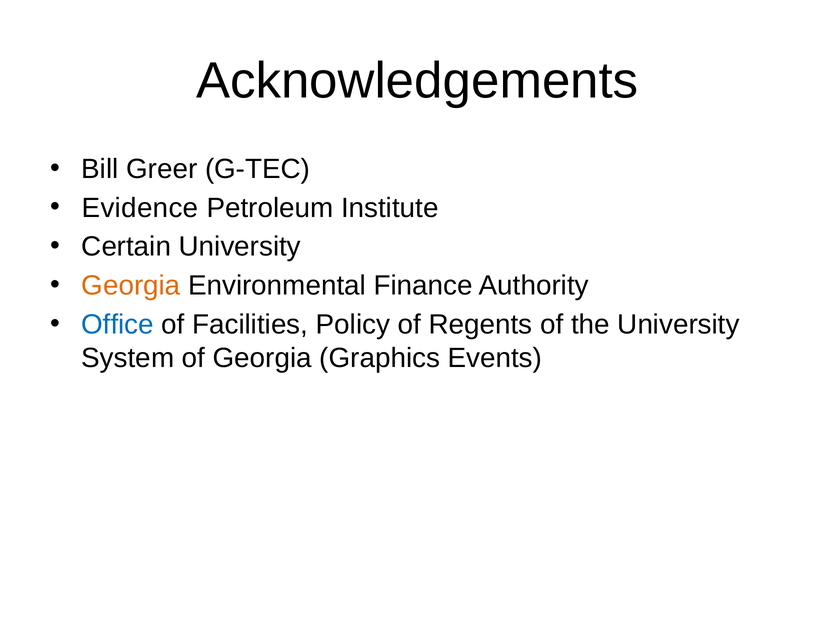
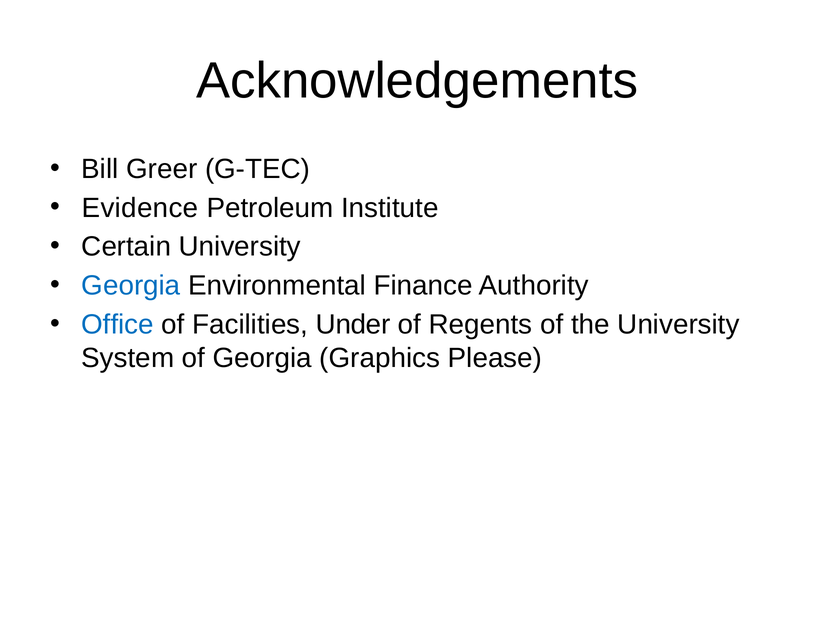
Georgia at (131, 286) colour: orange -> blue
Policy: Policy -> Under
Events: Events -> Please
